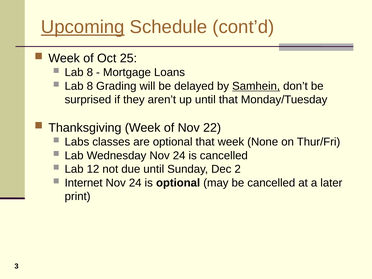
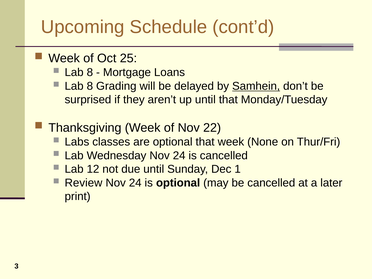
Upcoming underline: present -> none
2: 2 -> 1
Internet: Internet -> Review
